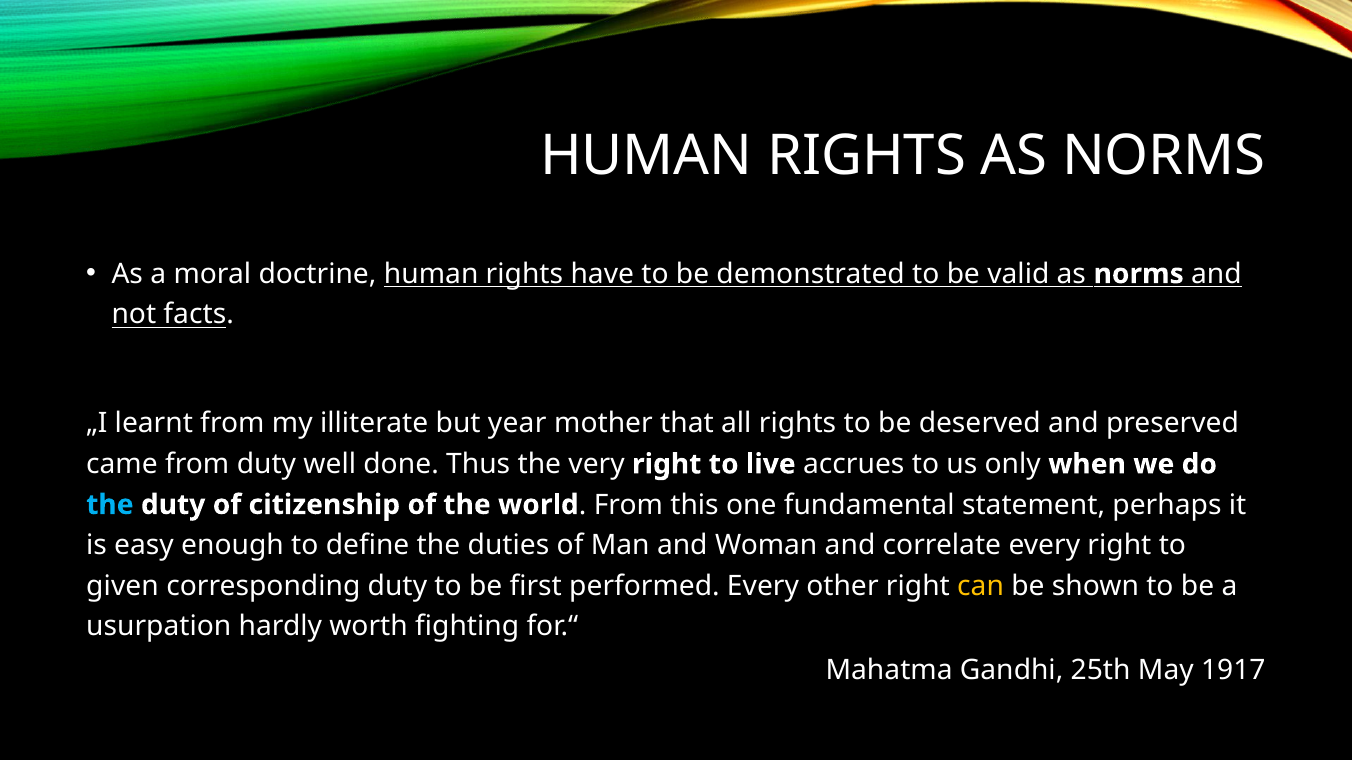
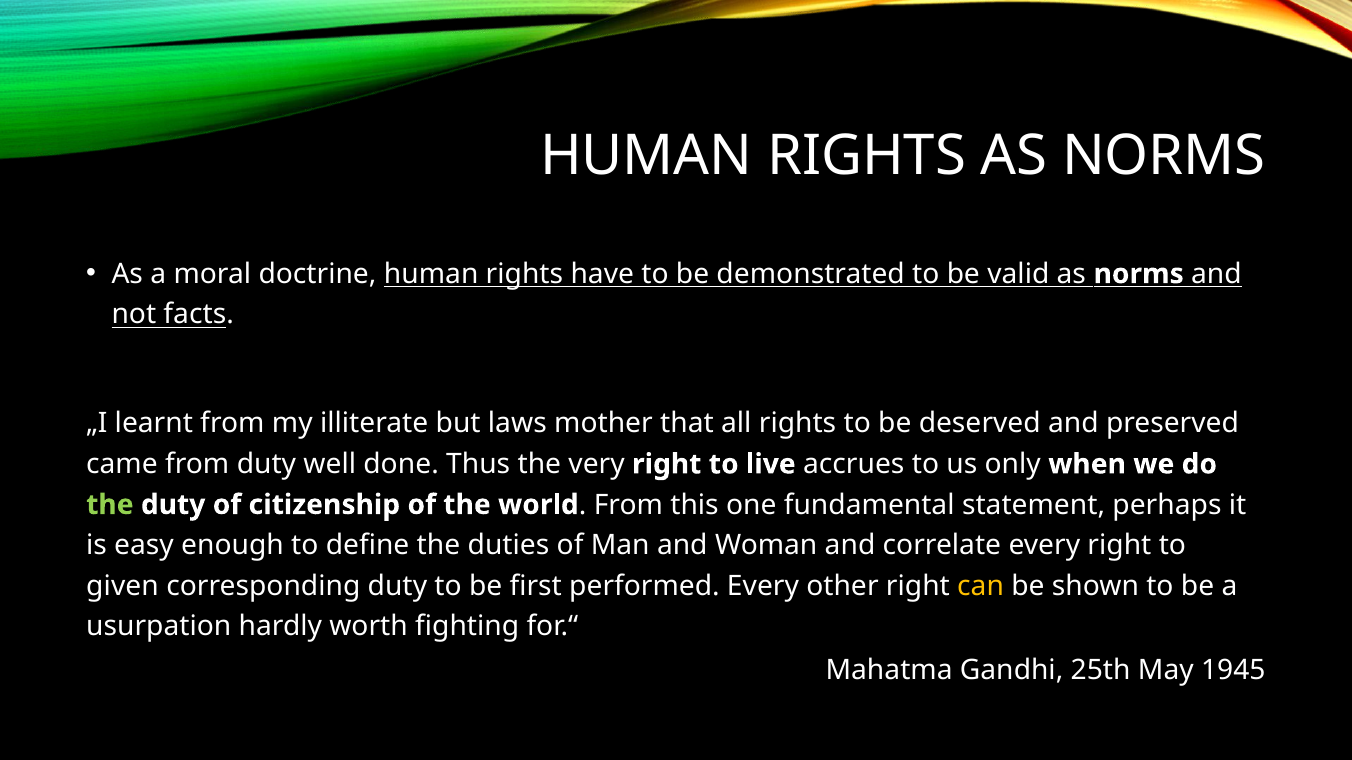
year: year -> laws
the at (110, 505) colour: light blue -> light green
1917: 1917 -> 1945
